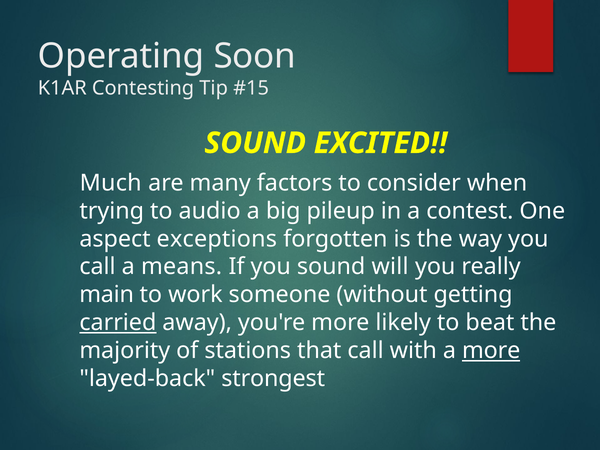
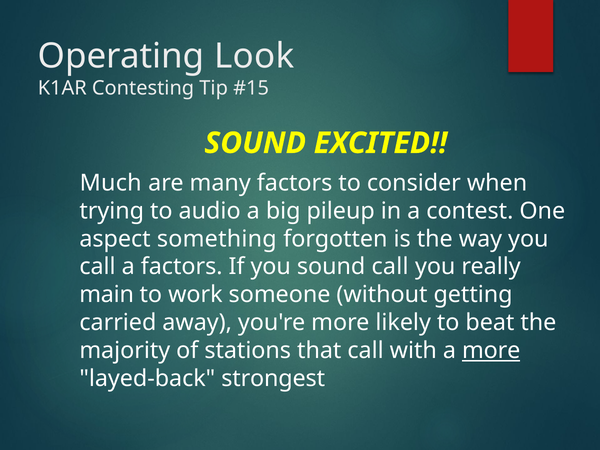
Soon: Soon -> Look
exceptions: exceptions -> something
a means: means -> factors
sound will: will -> call
carried underline: present -> none
